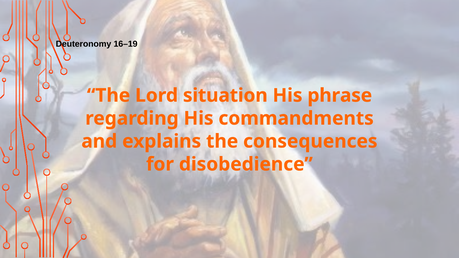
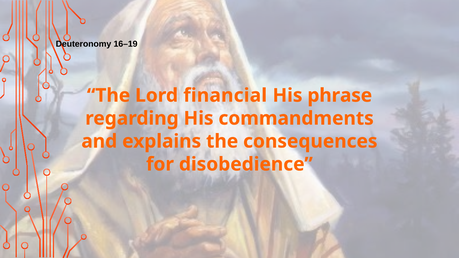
situation: situation -> financial
